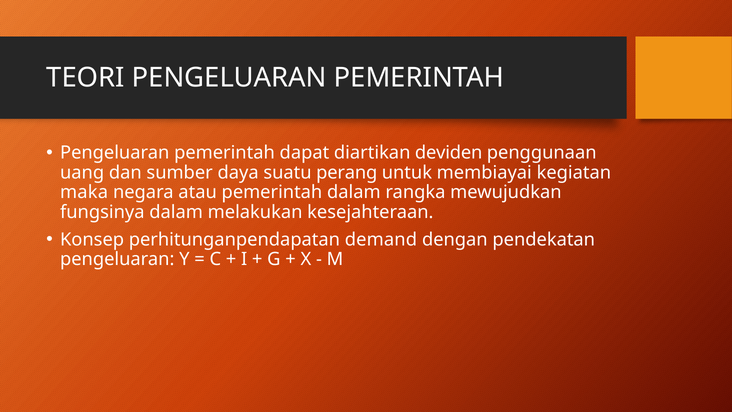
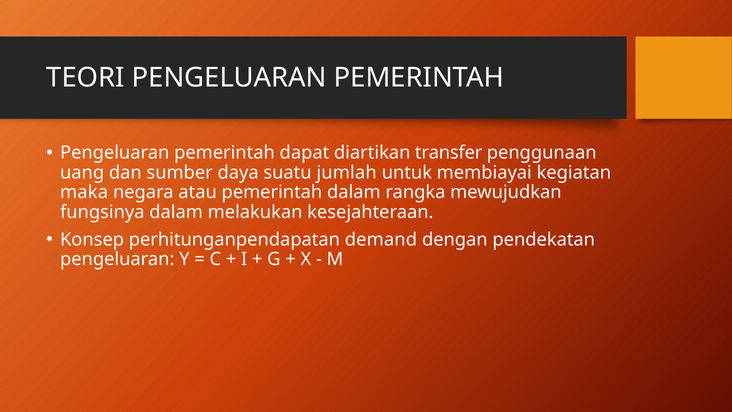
deviden: deviden -> transfer
perang: perang -> jumlah
